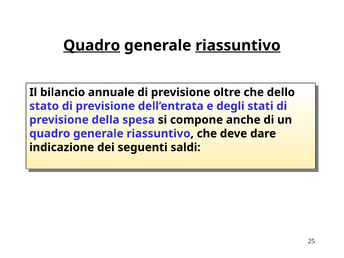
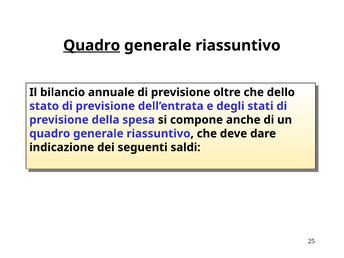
riassuntivo at (238, 45) underline: present -> none
